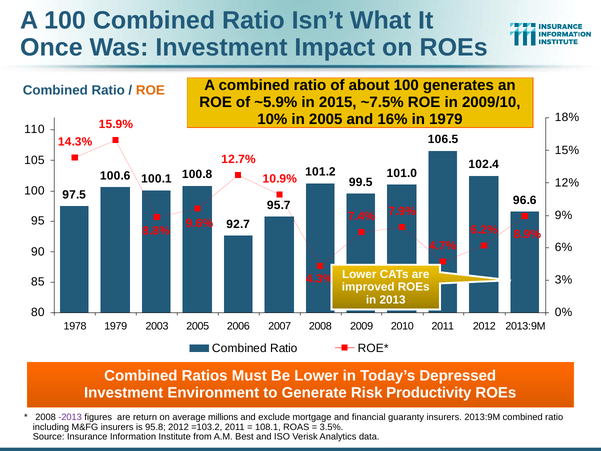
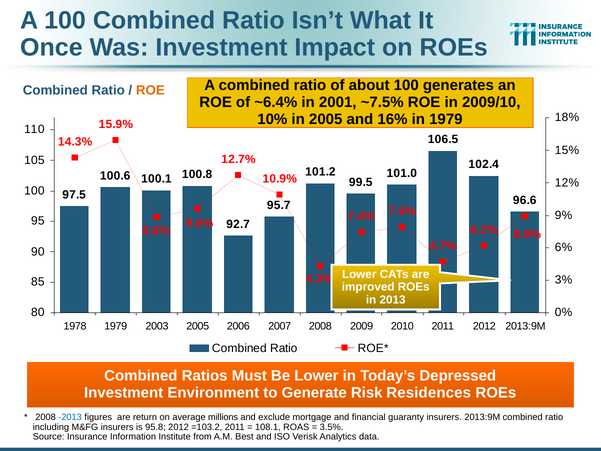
~5.9%: ~5.9% -> ~6.4%
2015: 2015 -> 2001
Productivity: Productivity -> Residences
-2013 colour: purple -> blue
